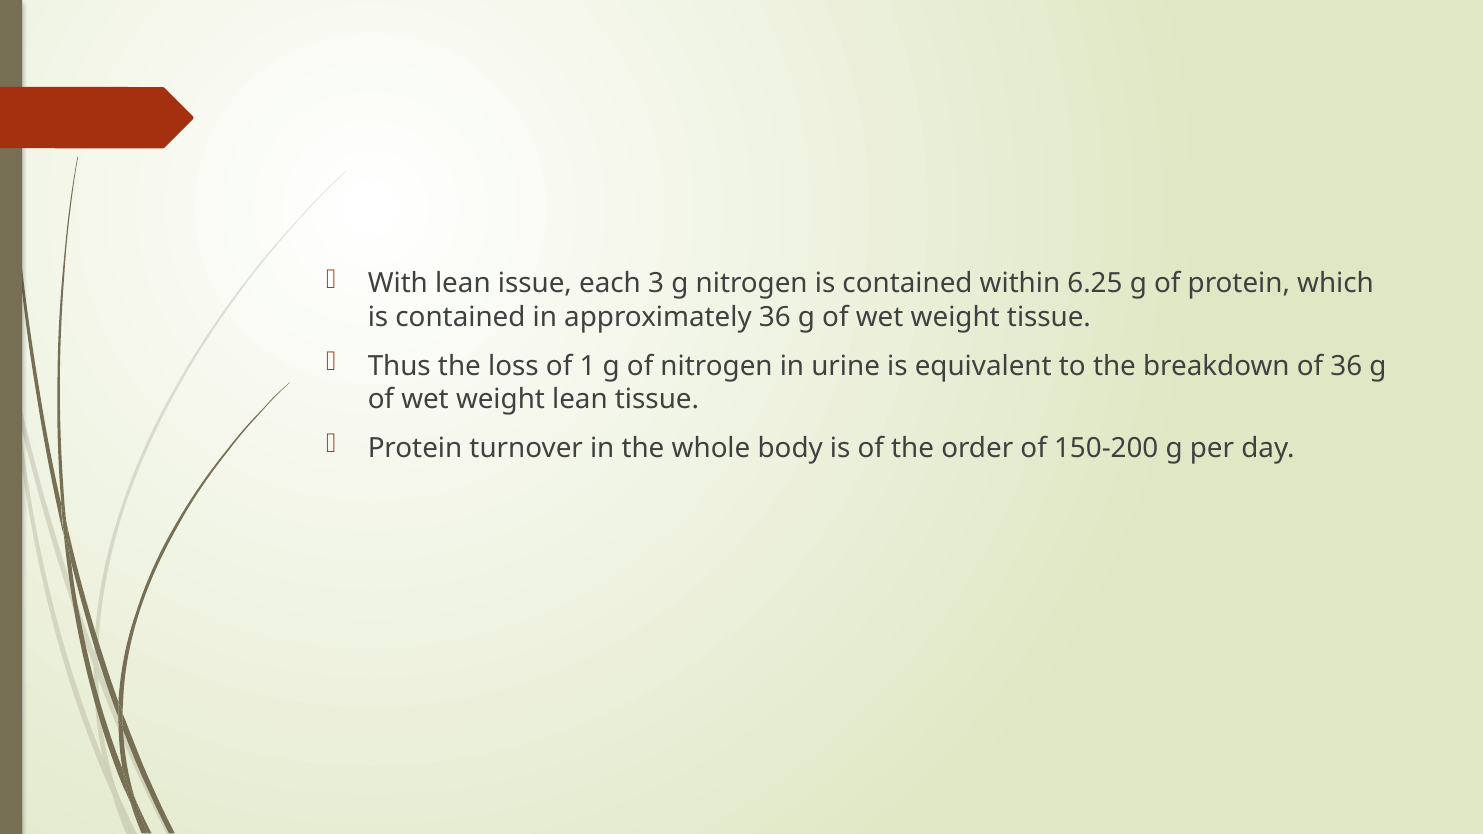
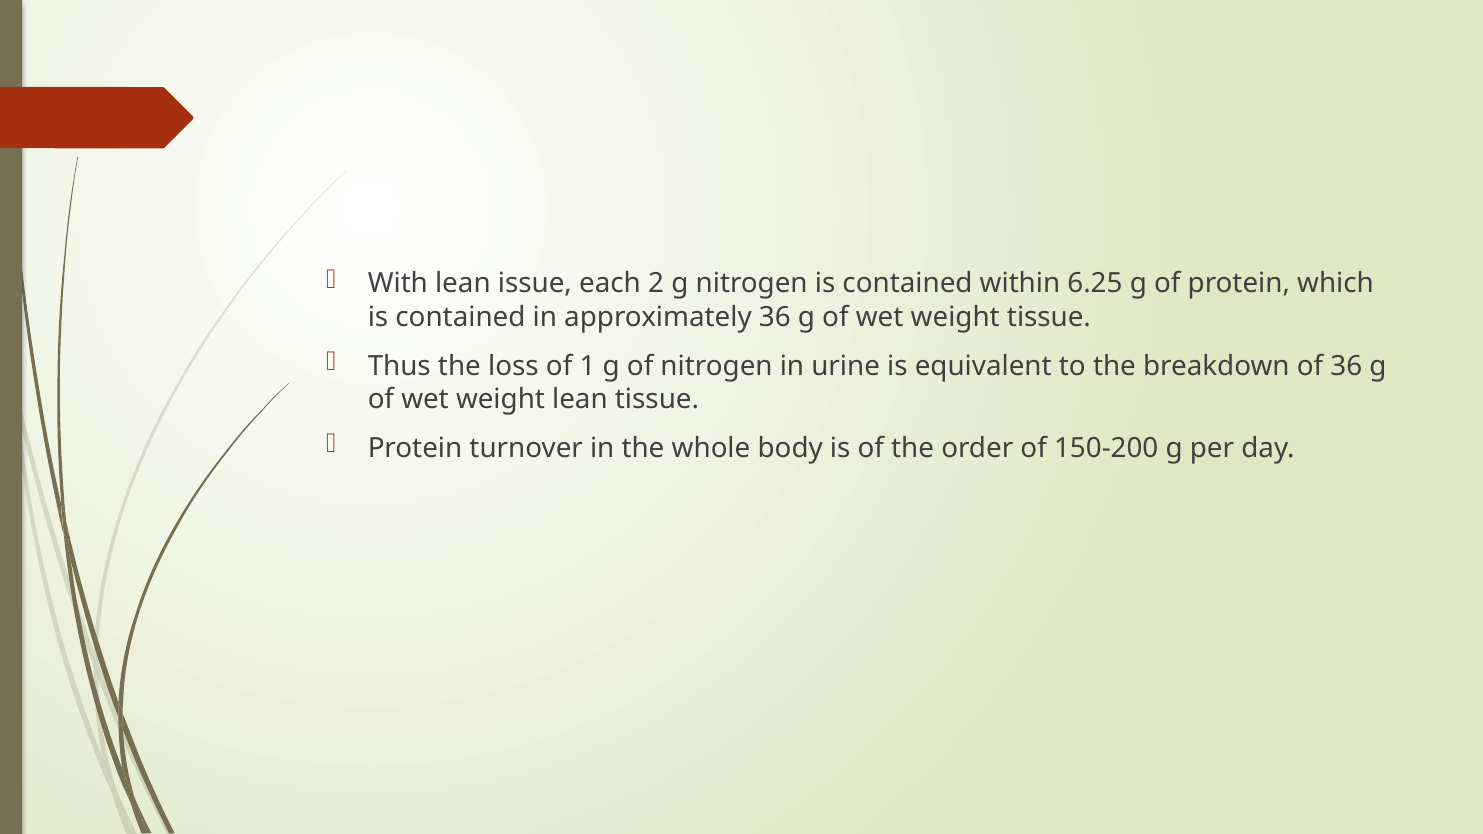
3: 3 -> 2
